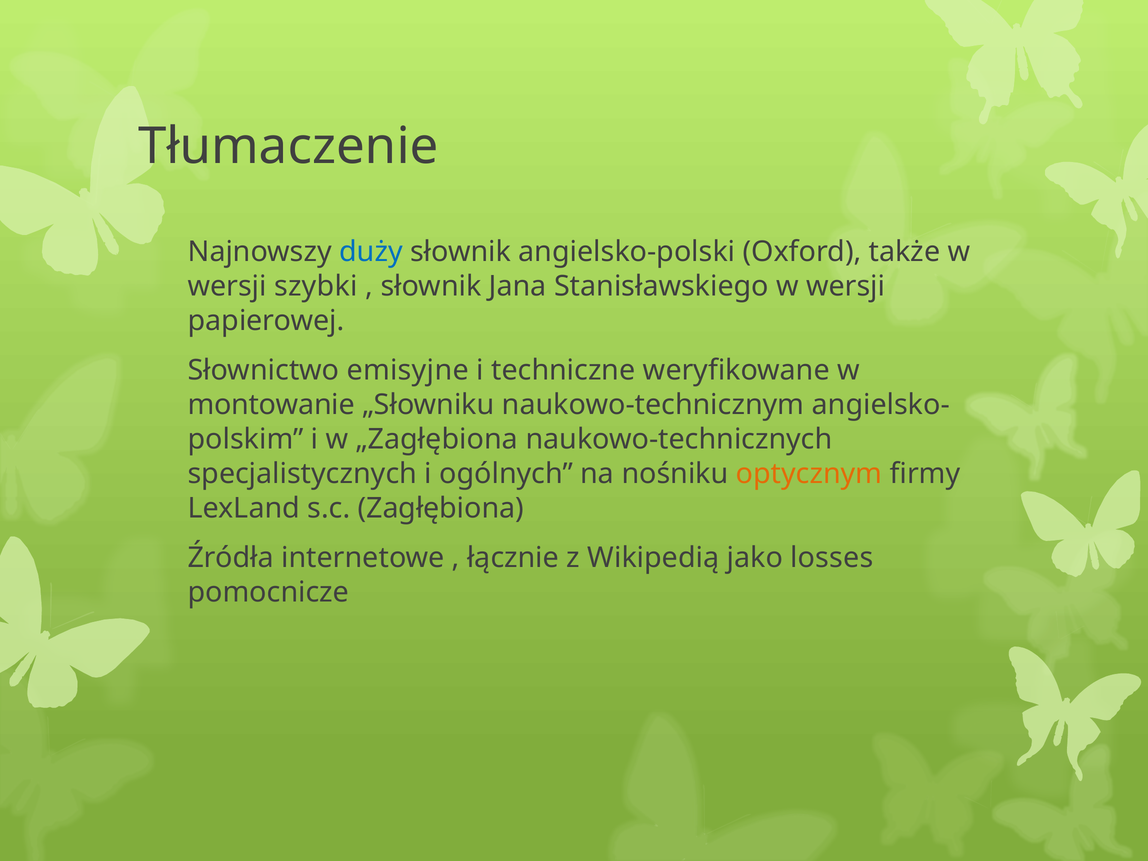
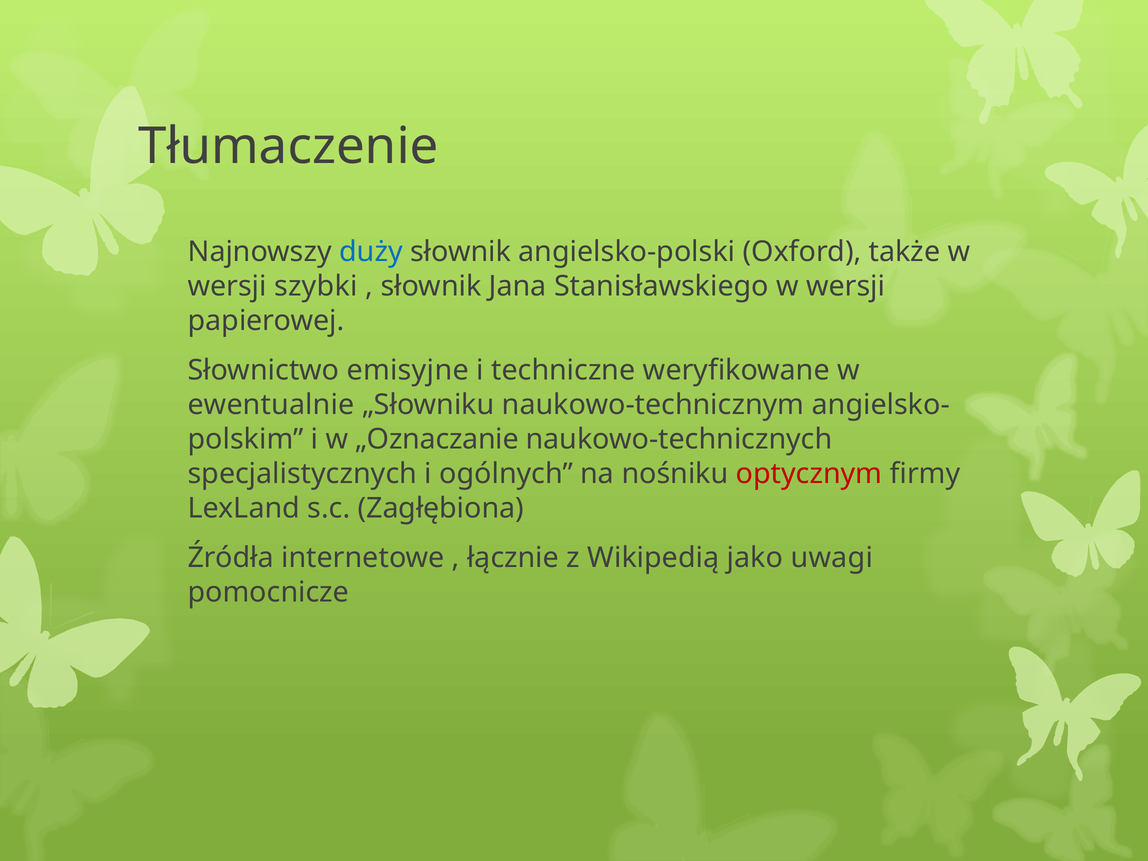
montowanie: montowanie -> ewentualnie
„Zagłębiona: „Zagłębiona -> „Oznaczanie
optycznym colour: orange -> red
losses: losses -> uwagi
